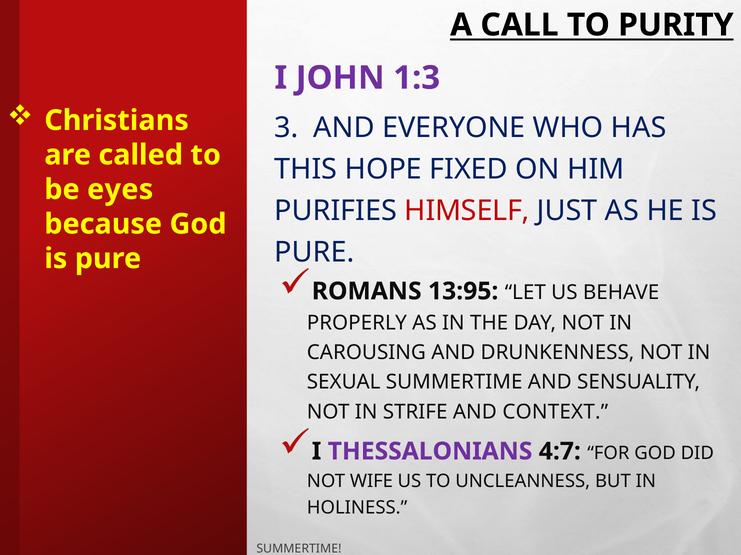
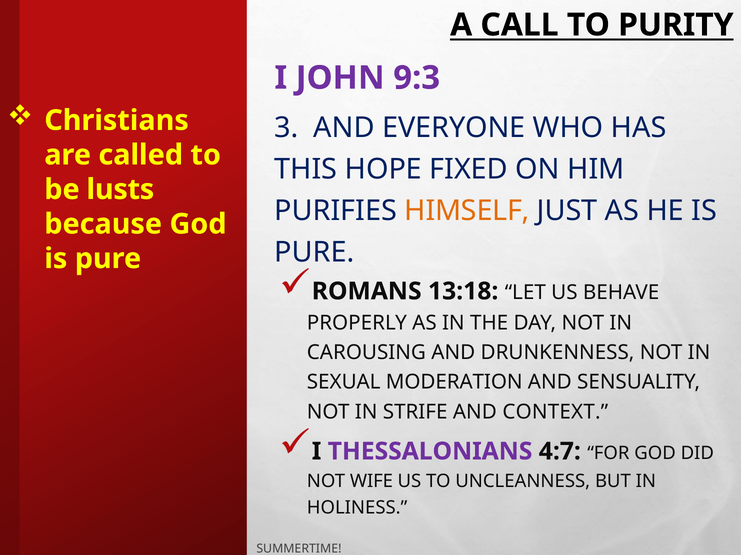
1:3: 1:3 -> 9:3
eyes: eyes -> lusts
HIMSELF colour: red -> orange
13:95: 13:95 -> 13:18
SEXUAL SUMMERTIME: SUMMERTIME -> MODERATION
